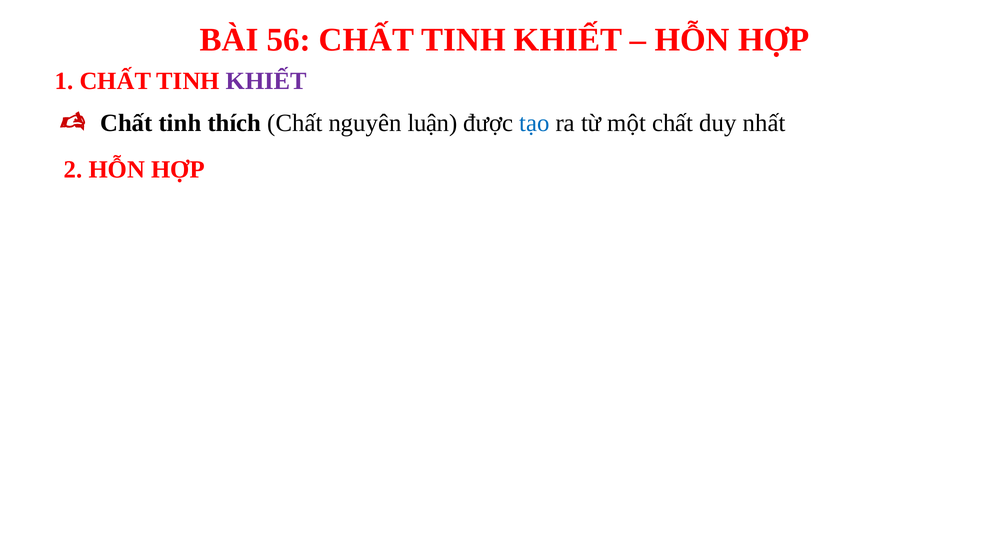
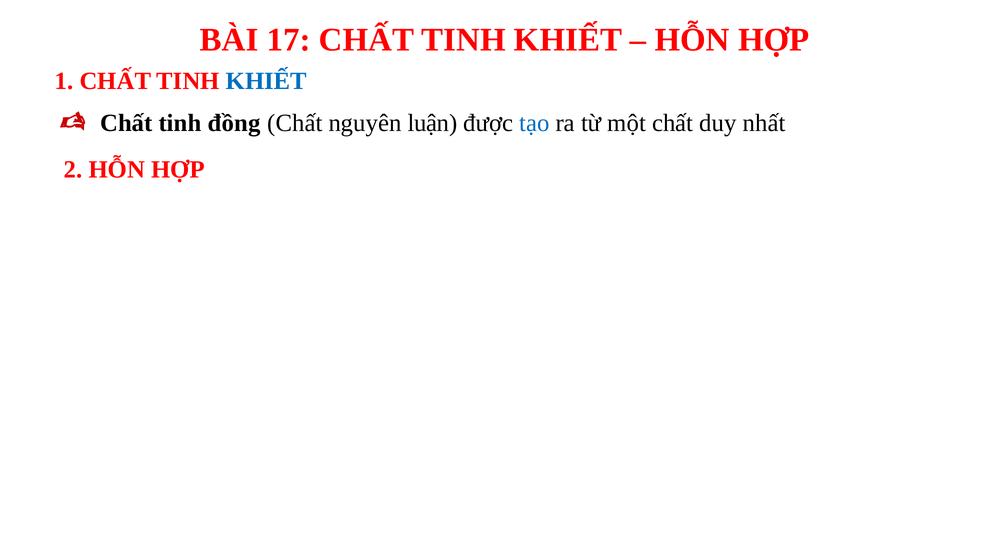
56: 56 -> 17
KHIẾT at (266, 81) colour: purple -> blue
thích: thích -> đồng
